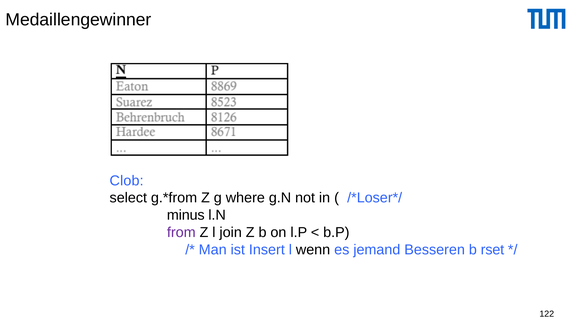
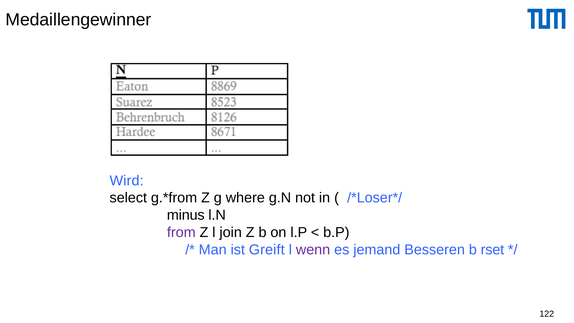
Clob: Clob -> Wird
Insert: Insert -> Greift
wenn colour: black -> purple
